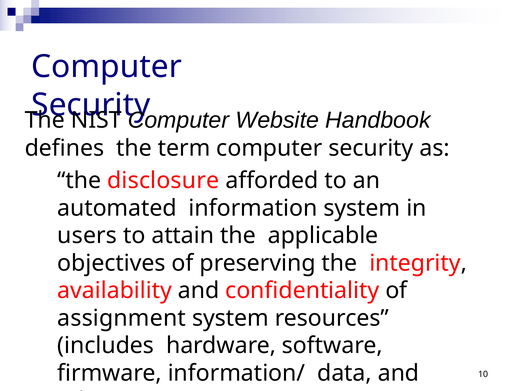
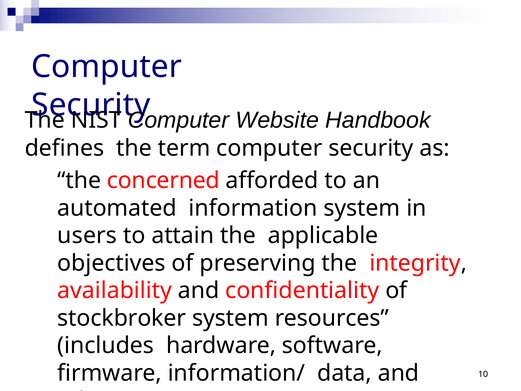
disclosure: disclosure -> concerned
assignment: assignment -> stockbroker
